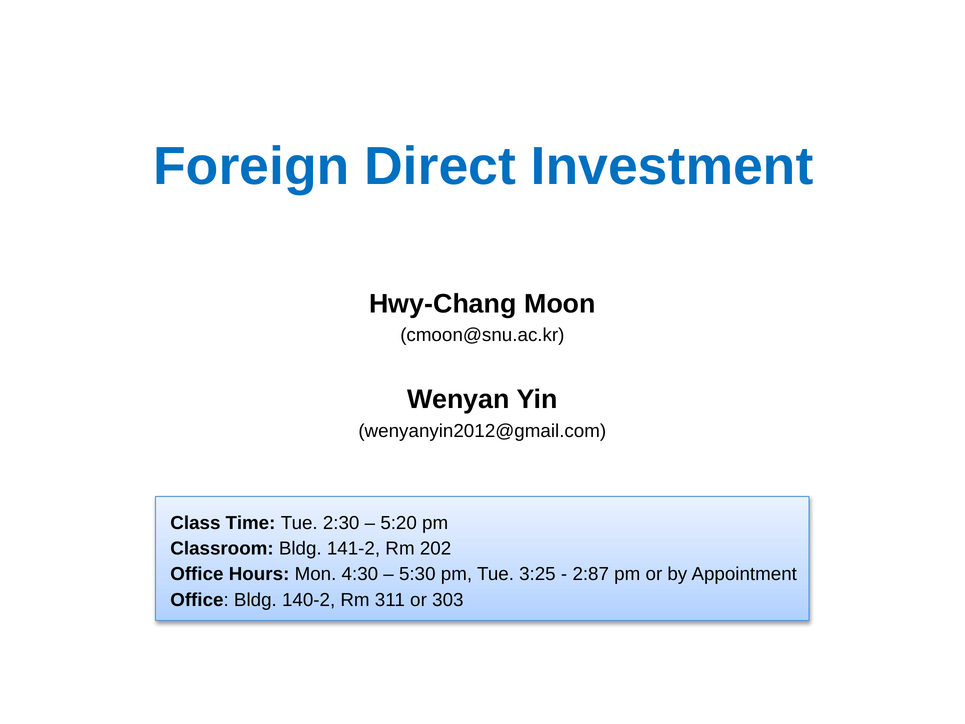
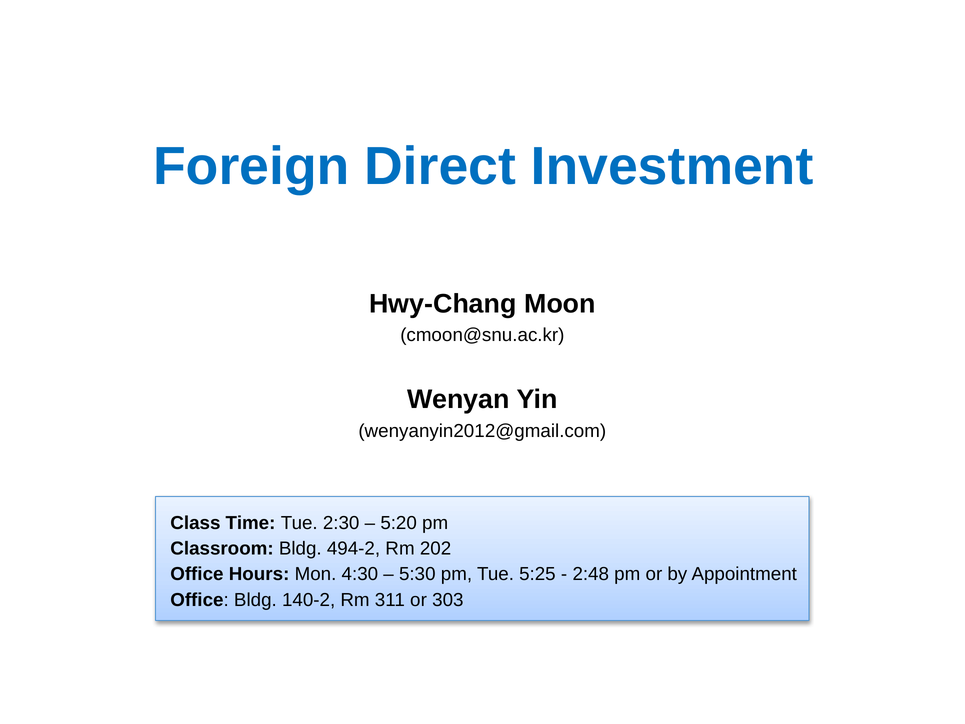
141-2: 141-2 -> 494-2
3:25: 3:25 -> 5:25
2:87: 2:87 -> 2:48
